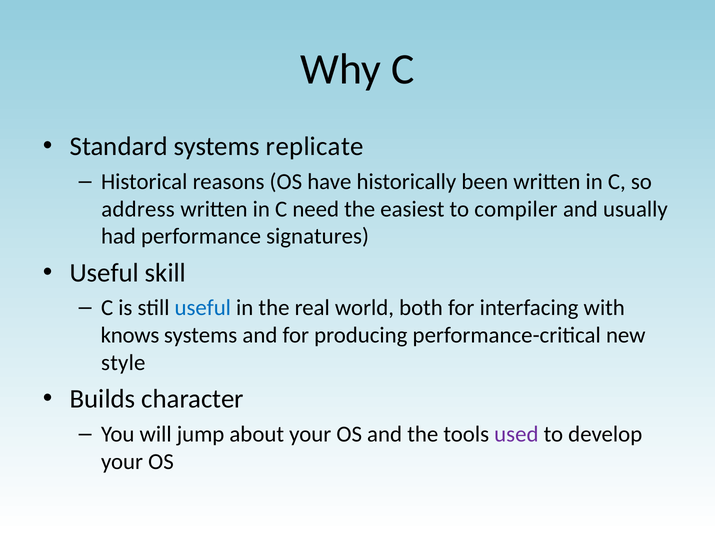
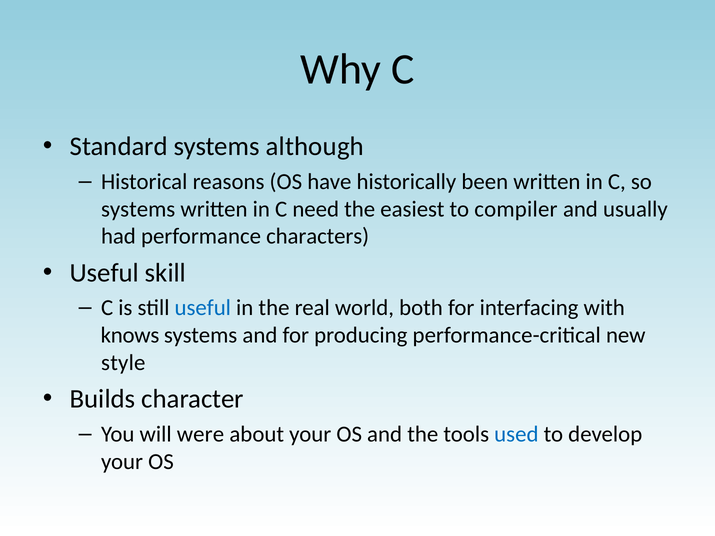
replicate: replicate -> although
address at (138, 209): address -> systems
signatures: signatures -> characters
jump: jump -> were
used colour: purple -> blue
